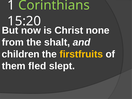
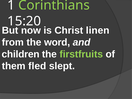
none: none -> linen
shalt: shalt -> word
firstfruits colour: yellow -> light green
